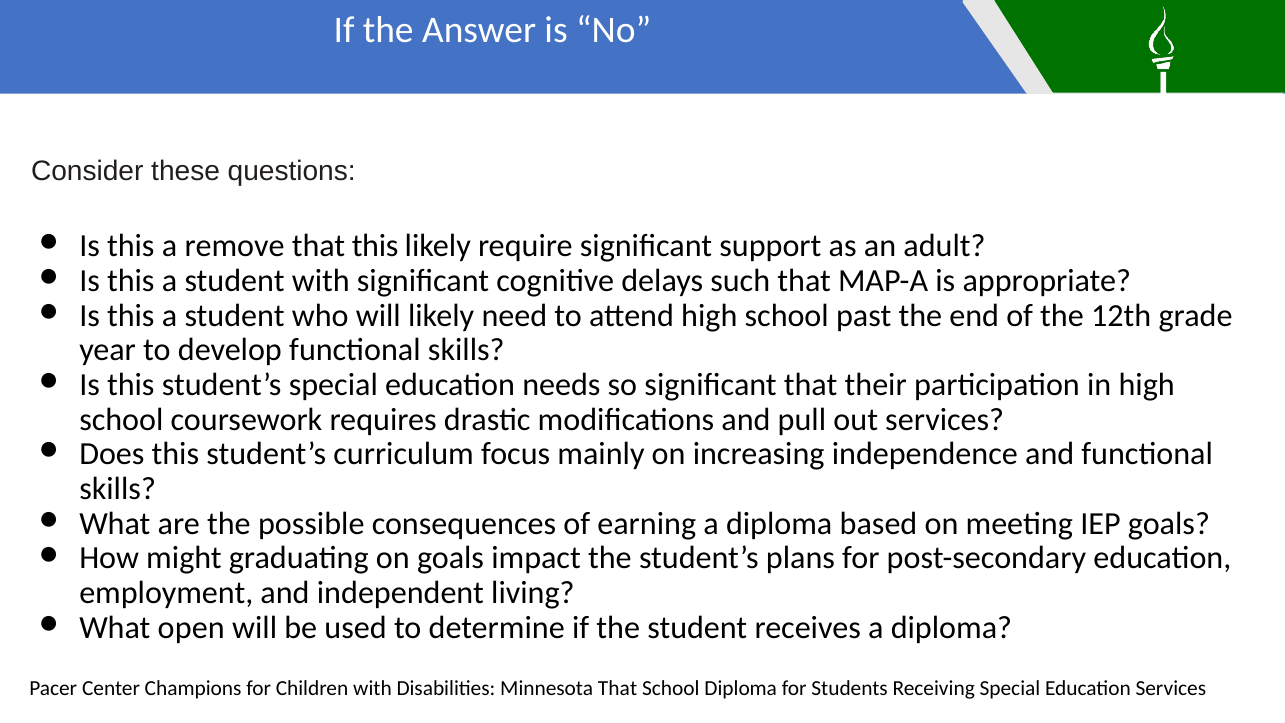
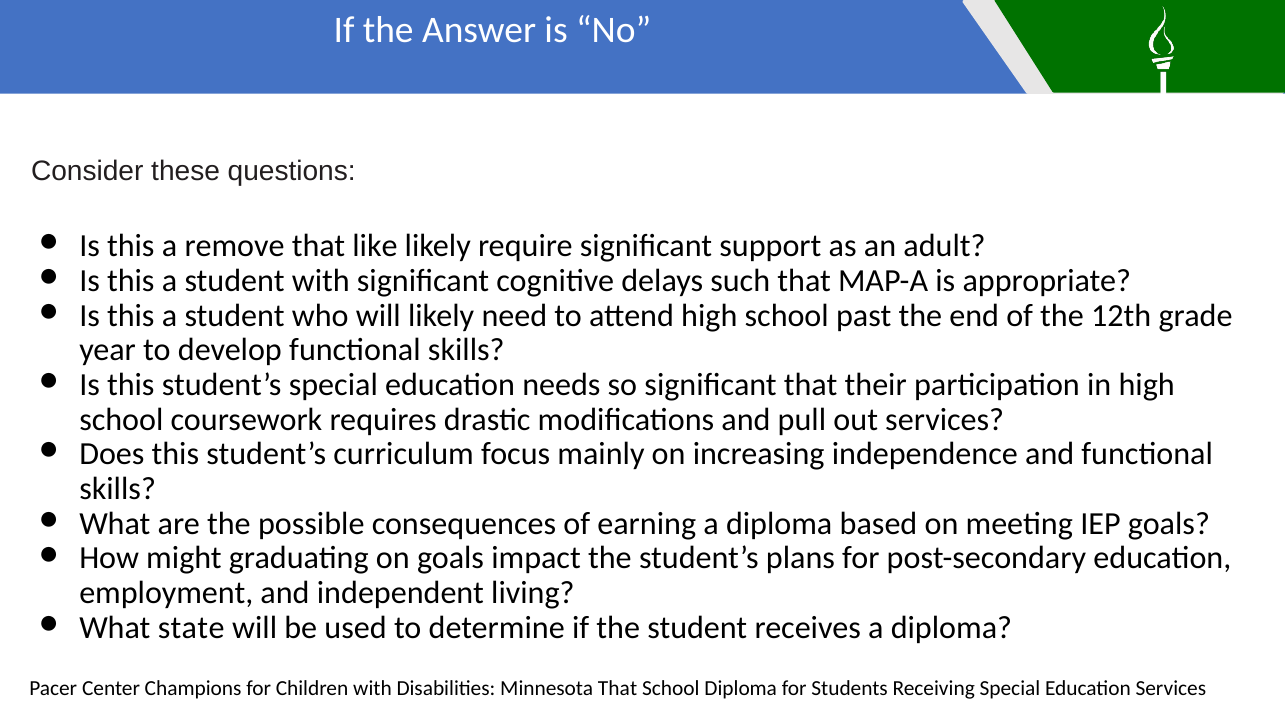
that this: this -> like
open: open -> state
